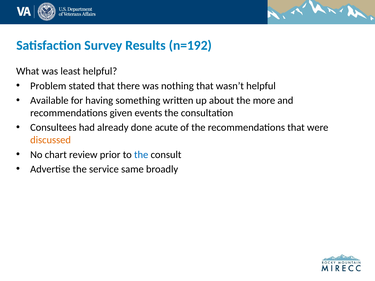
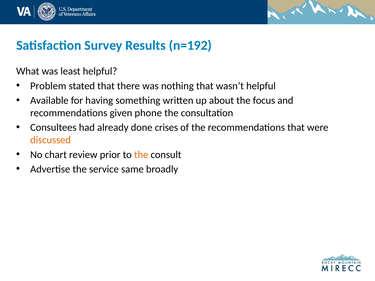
more: more -> focus
events: events -> phone
acute: acute -> crises
the at (141, 155) colour: blue -> orange
